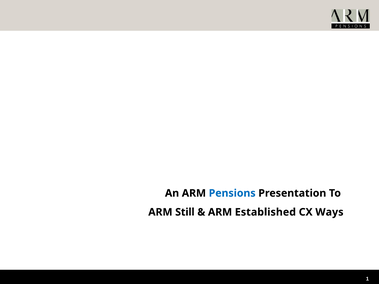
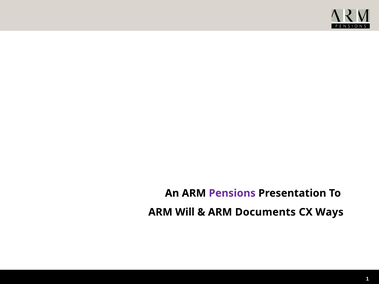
Pensions colour: blue -> purple
Still: Still -> Will
Established: Established -> Documents
